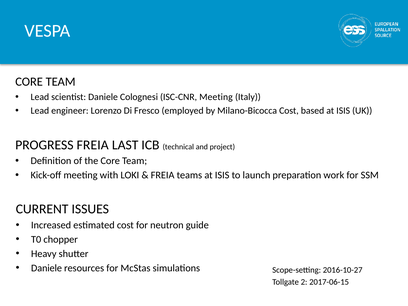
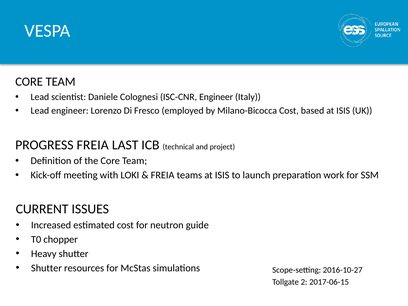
ISC-CNR Meeting: Meeting -> Engineer
Daniele at (47, 268): Daniele -> Shutter
